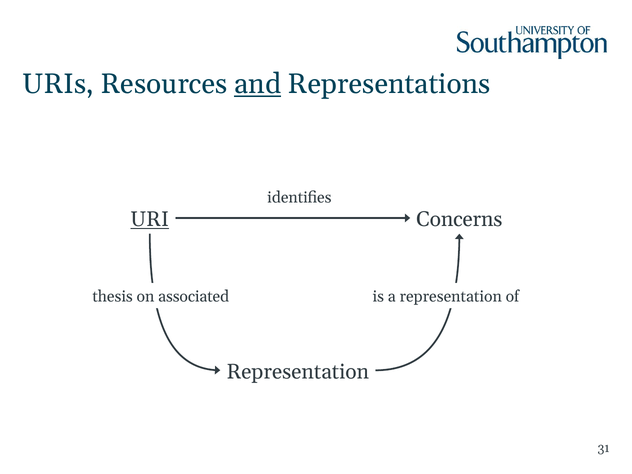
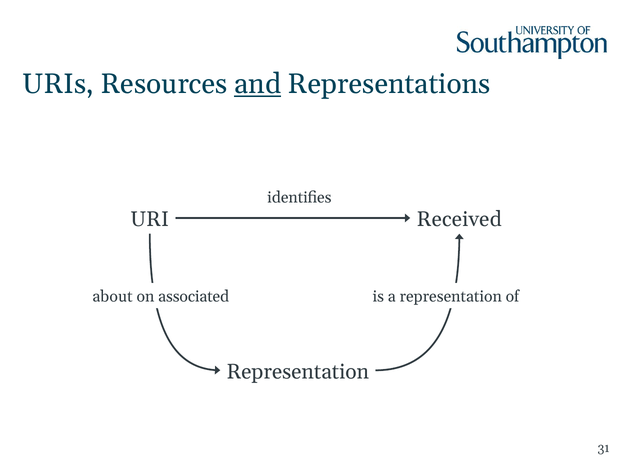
URI underline: present -> none
Concerns: Concerns -> Received
thesis: thesis -> about
